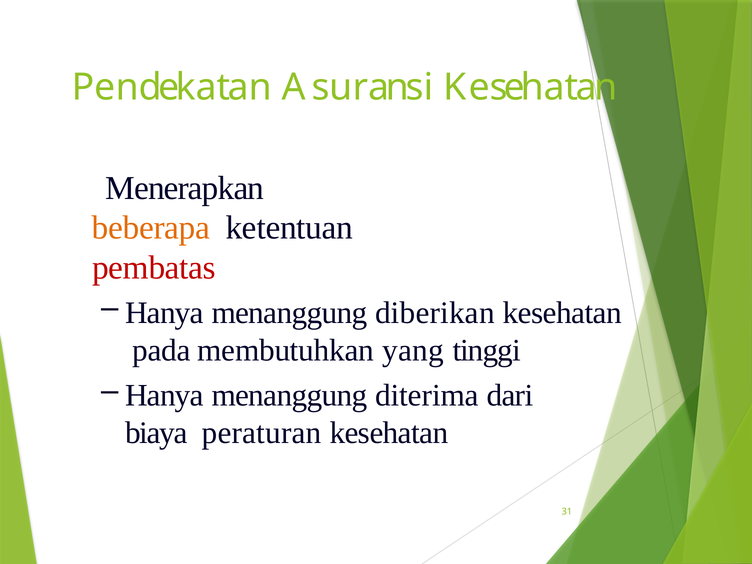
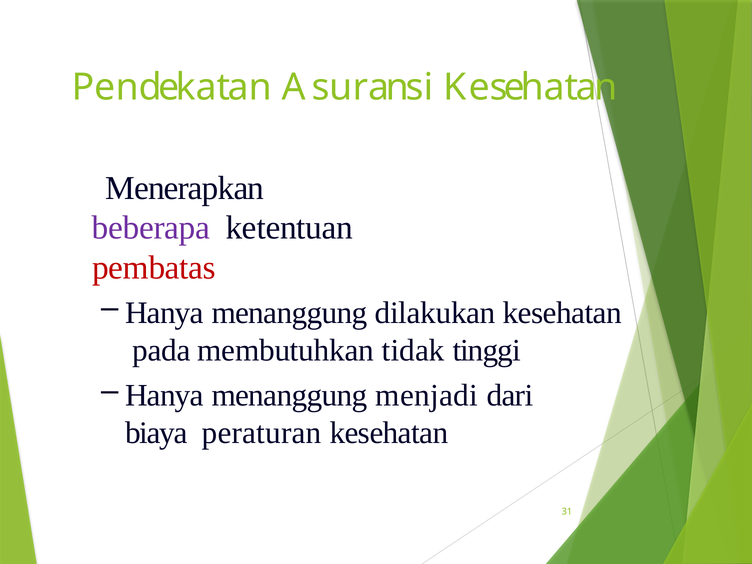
beberapa colour: orange -> purple
diberikan: diberikan -> dilakukan
yang: yang -> tidak
diterima: diterima -> menjadi
